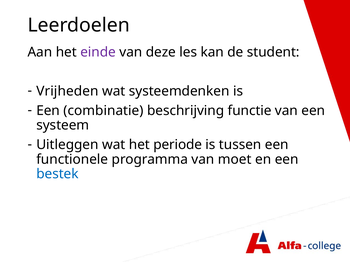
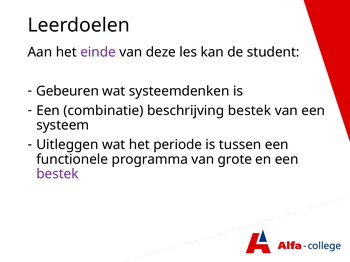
Vrijheden: Vrijheden -> Gebeuren
beschrijving functie: functie -> bestek
moet: moet -> grote
bestek at (57, 174) colour: blue -> purple
